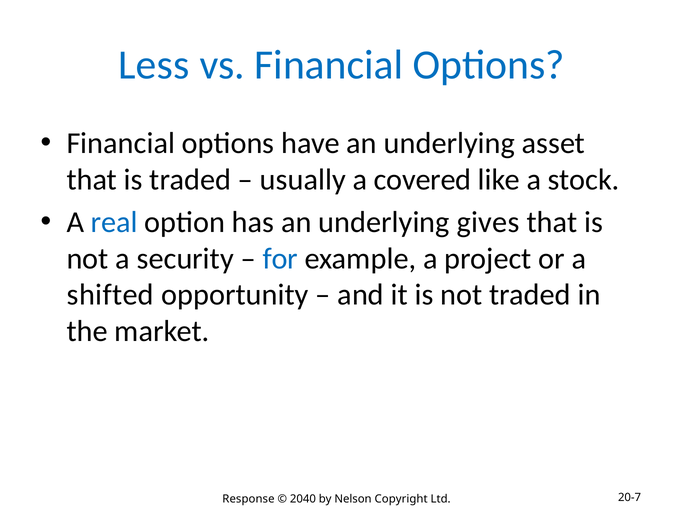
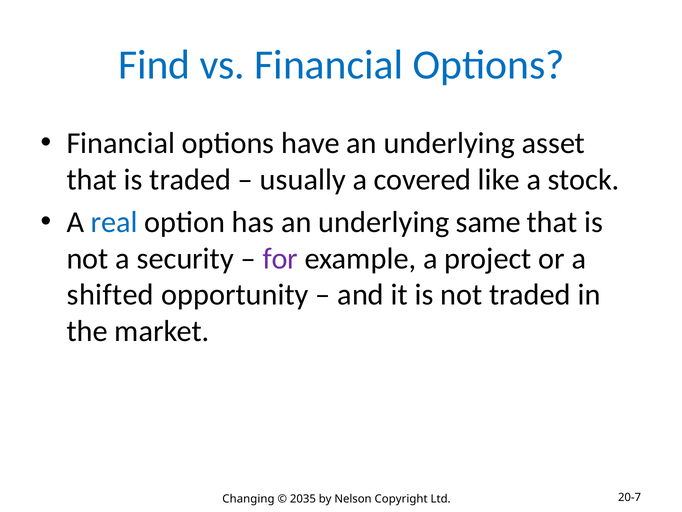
Less: Less -> Find
gives: gives -> same
for colour: blue -> purple
Response: Response -> Changing
2040: 2040 -> 2035
